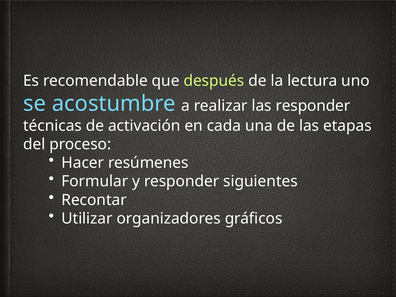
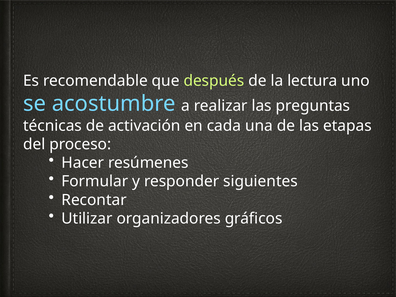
las responder: responder -> preguntas
